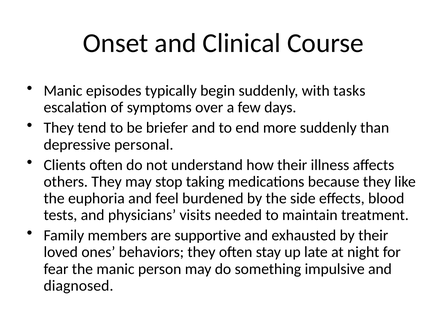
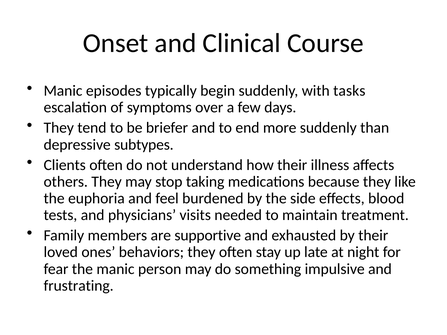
personal: personal -> subtypes
diagnosed: diagnosed -> frustrating
